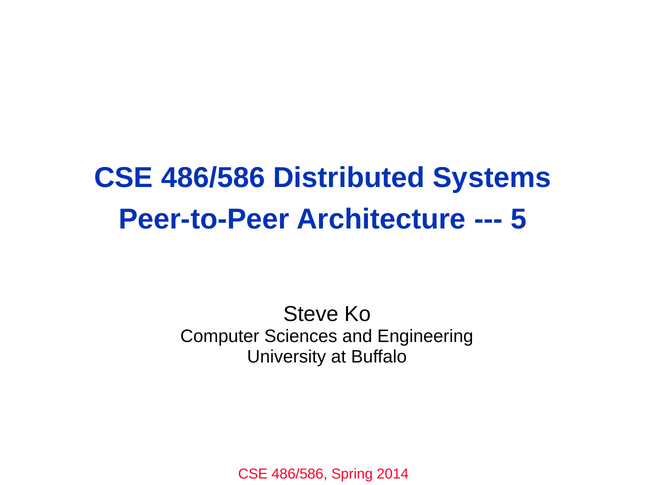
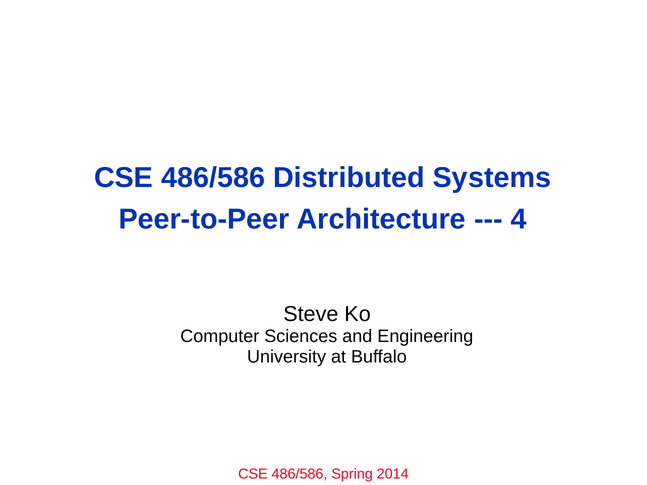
5: 5 -> 4
